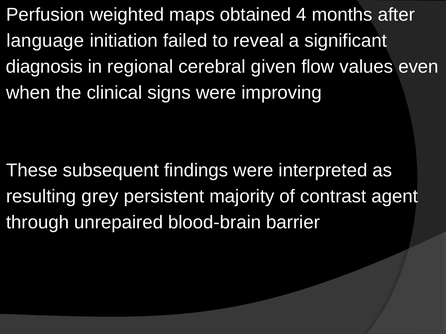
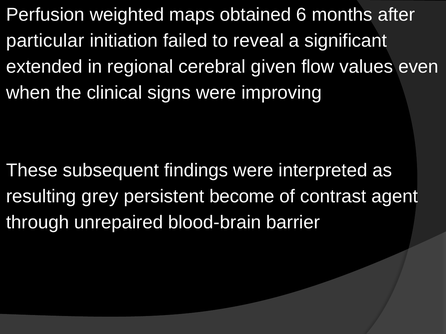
4: 4 -> 6
language: language -> particular
diagnosis: diagnosis -> extended
majority: majority -> become
